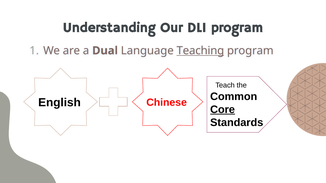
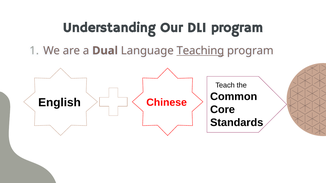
Core underline: present -> none
